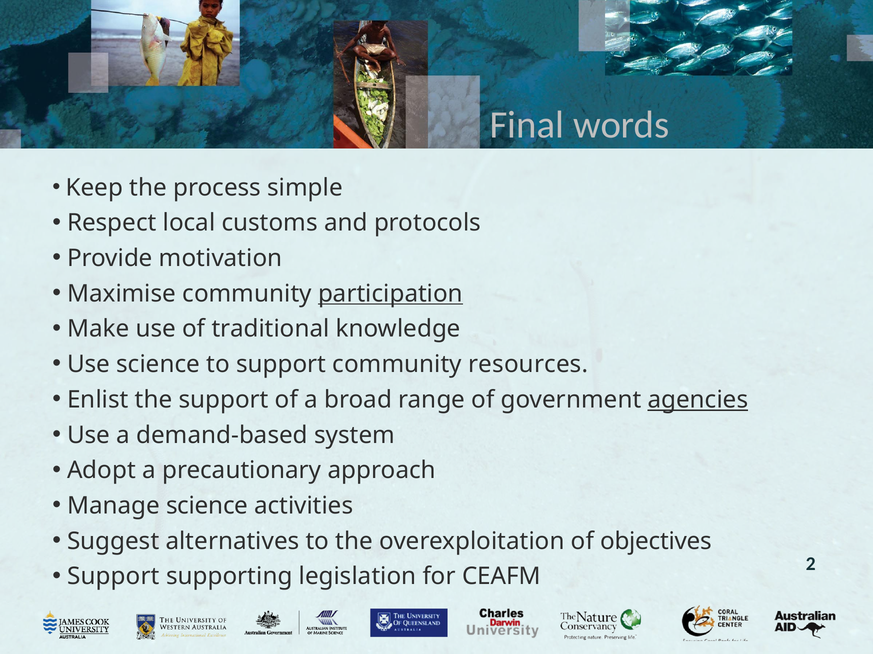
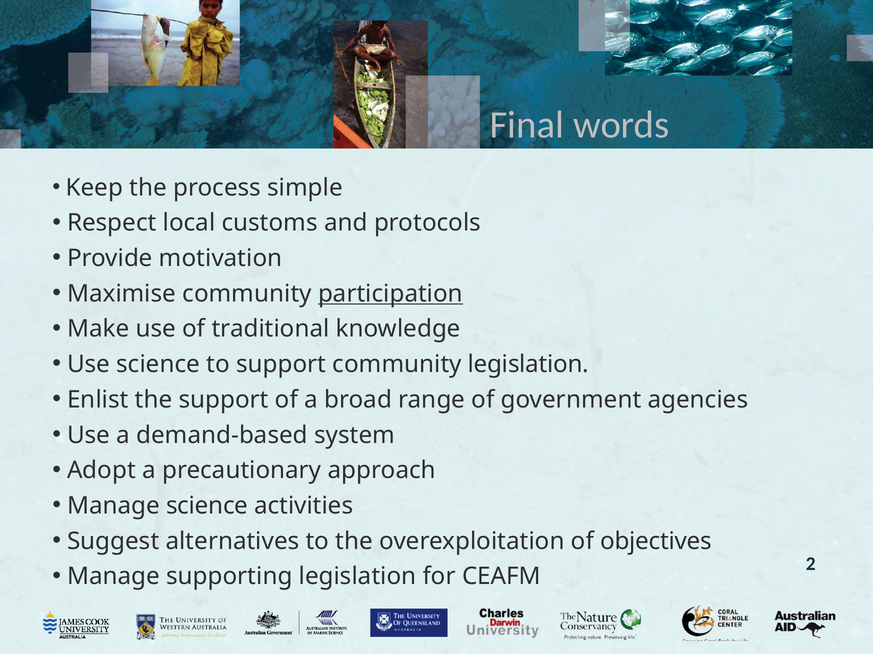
community resources: resources -> legislation
agencies underline: present -> none
Support at (113, 577): Support -> Manage
